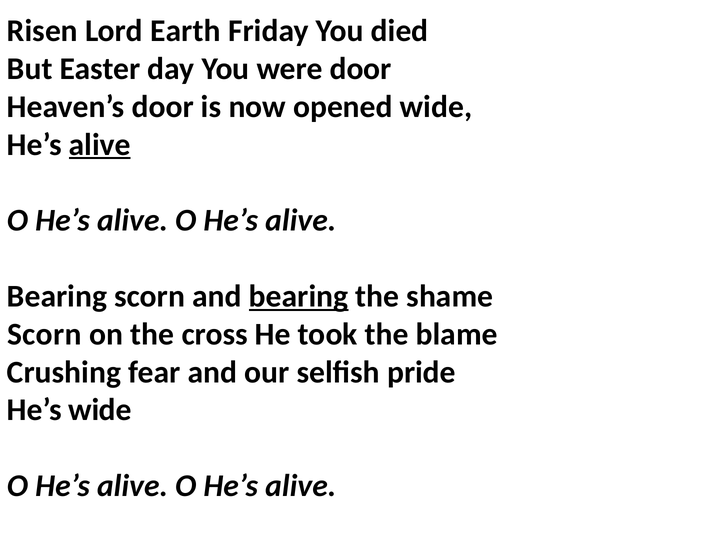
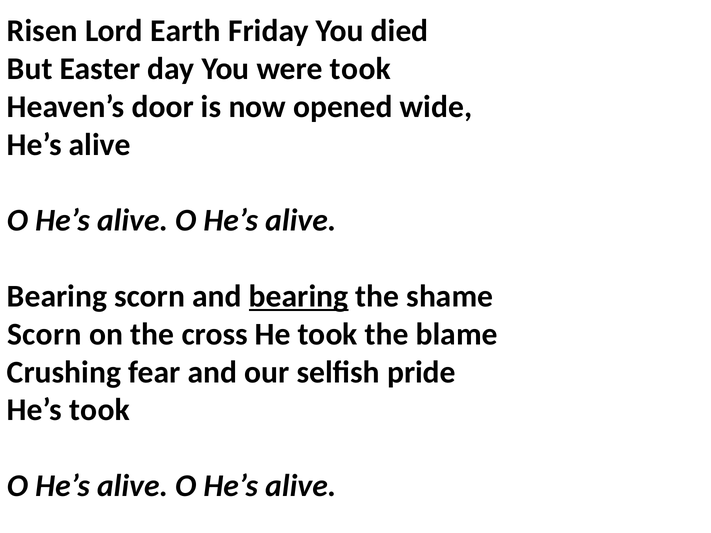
were door: door -> took
alive at (100, 145) underline: present -> none
He’s wide: wide -> took
